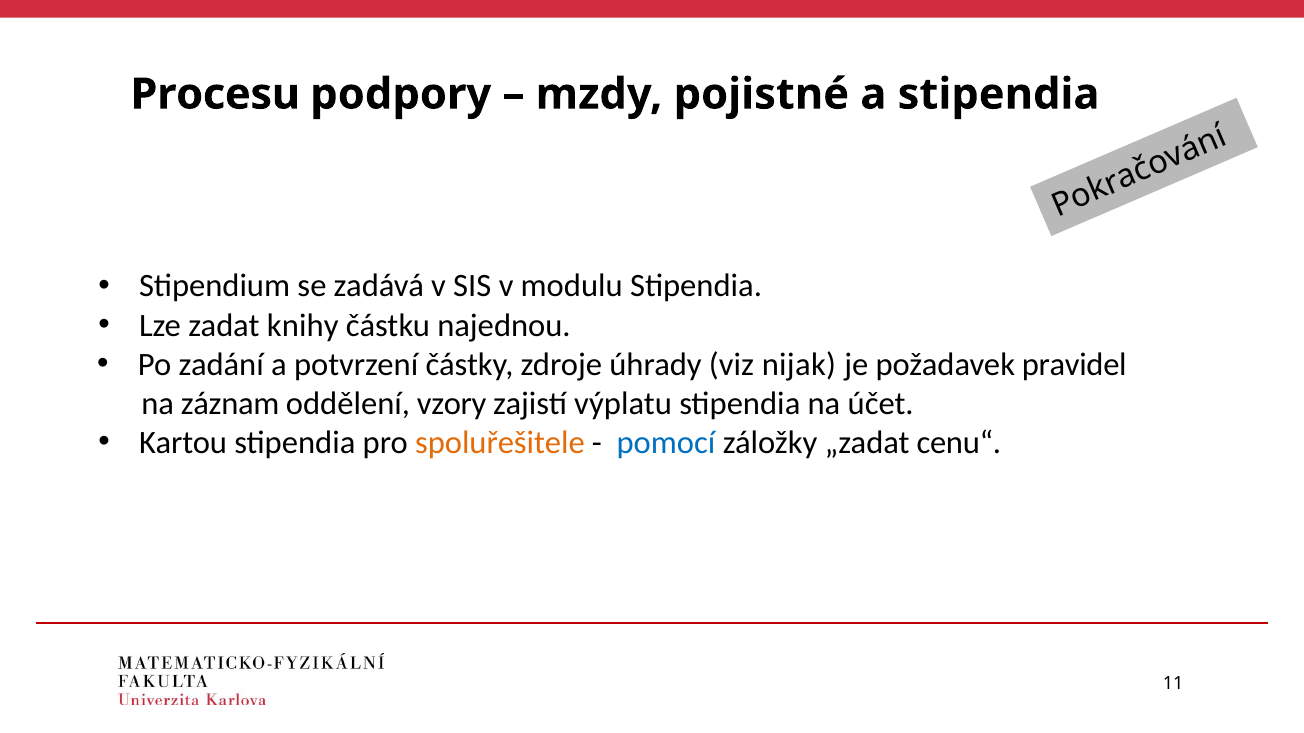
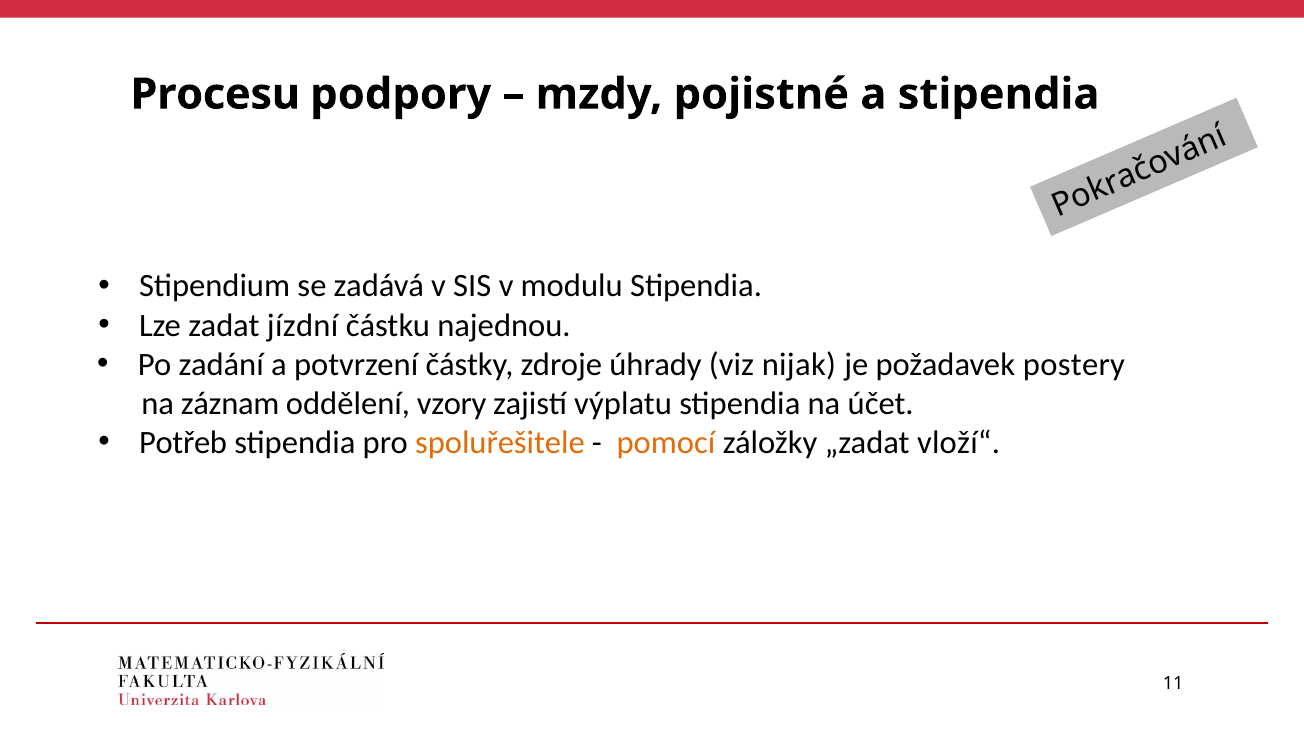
knihy: knihy -> jízdní
pravidel: pravidel -> postery
Kartou: Kartou -> Potřeb
pomocí colour: blue -> orange
cenu“: cenu“ -> vloží“
